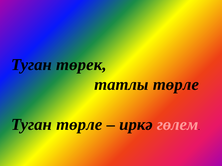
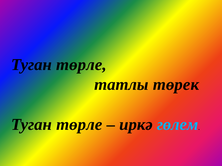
төрек at (81, 65): төрек -> төрле
татлы төрле: төрле -> төрек
гөлем colour: pink -> light blue
